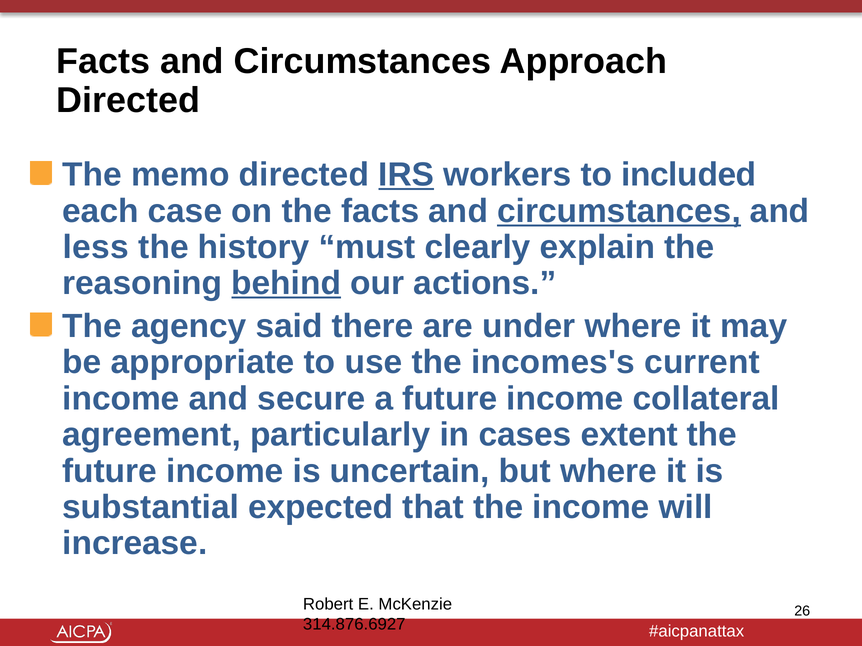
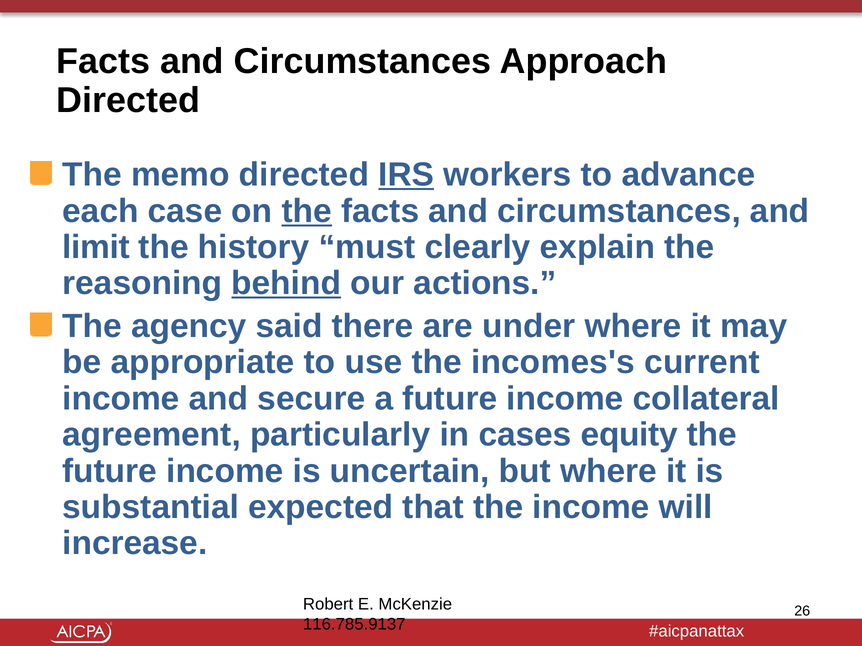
included: included -> advance
the at (307, 211) underline: none -> present
circumstances at (619, 211) underline: present -> none
less: less -> limit
extent: extent -> equity
314.876.6927: 314.876.6927 -> 116.785.9137
